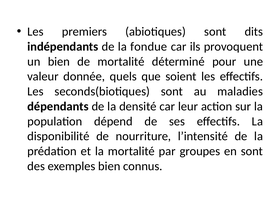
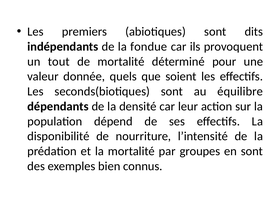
un bien: bien -> tout
maladies: maladies -> équilibre
